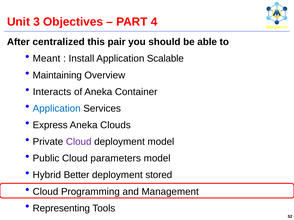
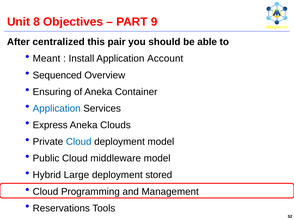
3: 3 -> 8
4: 4 -> 9
Scalable: Scalable -> Account
Maintaining: Maintaining -> Sequenced
Interacts: Interacts -> Ensuring
Cloud at (79, 142) colour: purple -> blue
parameters: parameters -> middleware
Better: Better -> Large
Representing: Representing -> Reservations
